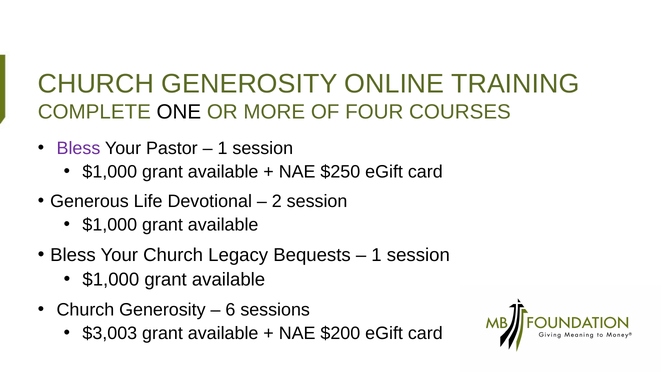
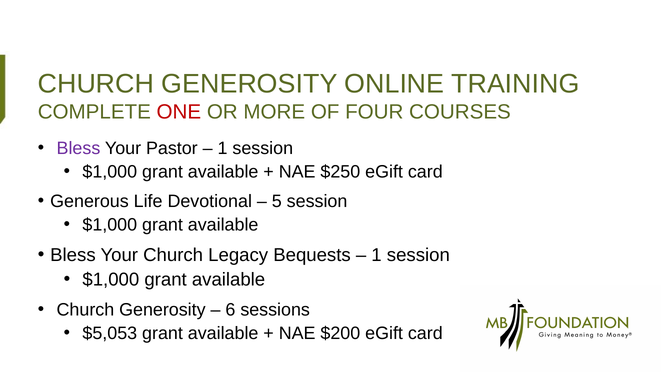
ONE colour: black -> red
2: 2 -> 5
$3,003: $3,003 -> $5,053
